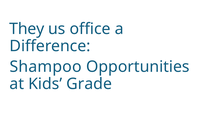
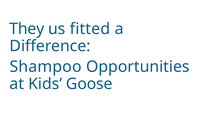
office: office -> fitted
Grade: Grade -> Goose
